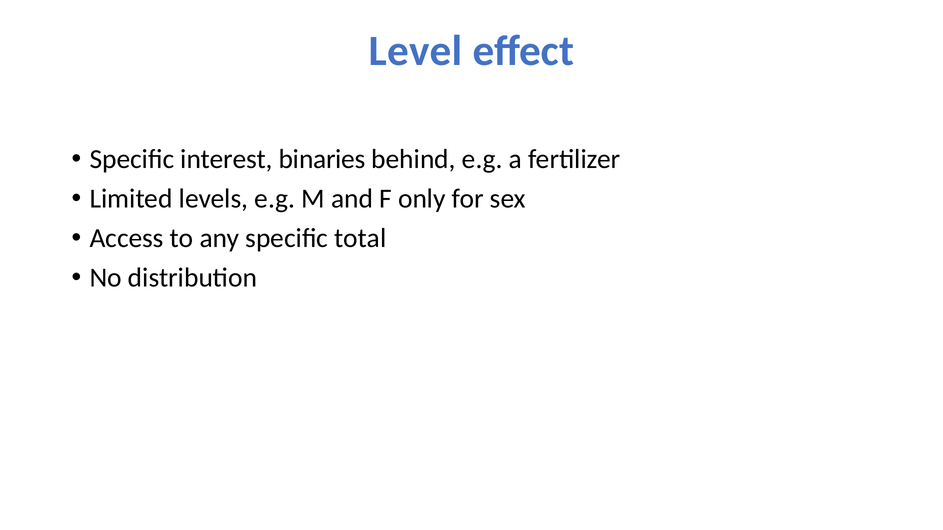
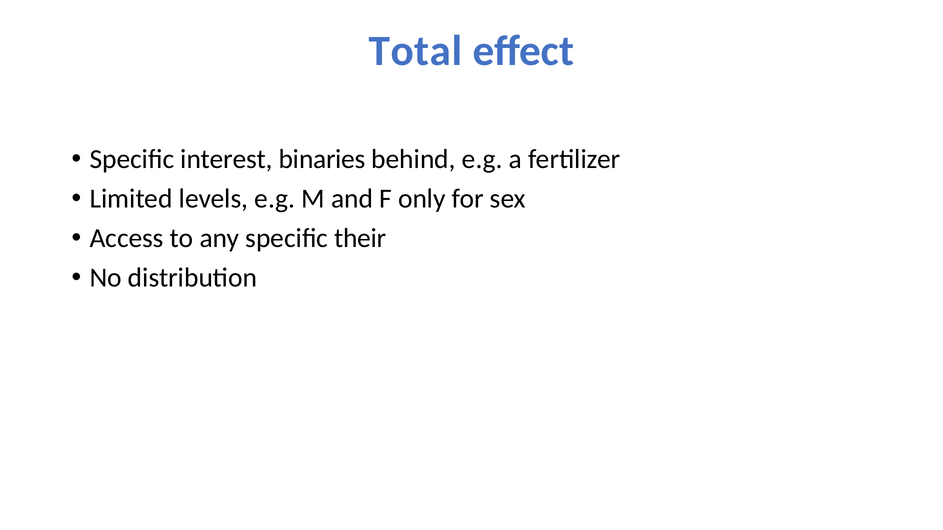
Level: Level -> Total
total: total -> their
